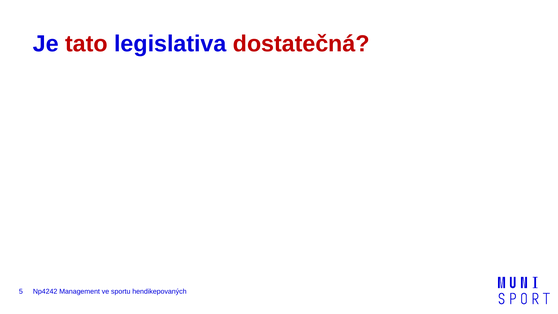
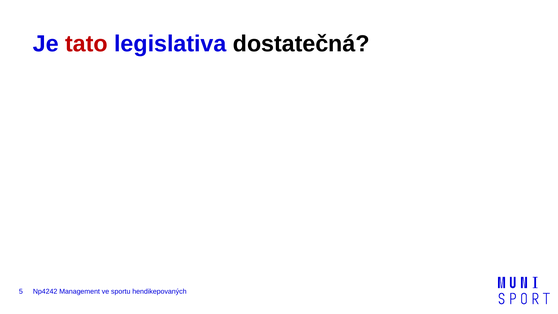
dostatečná colour: red -> black
